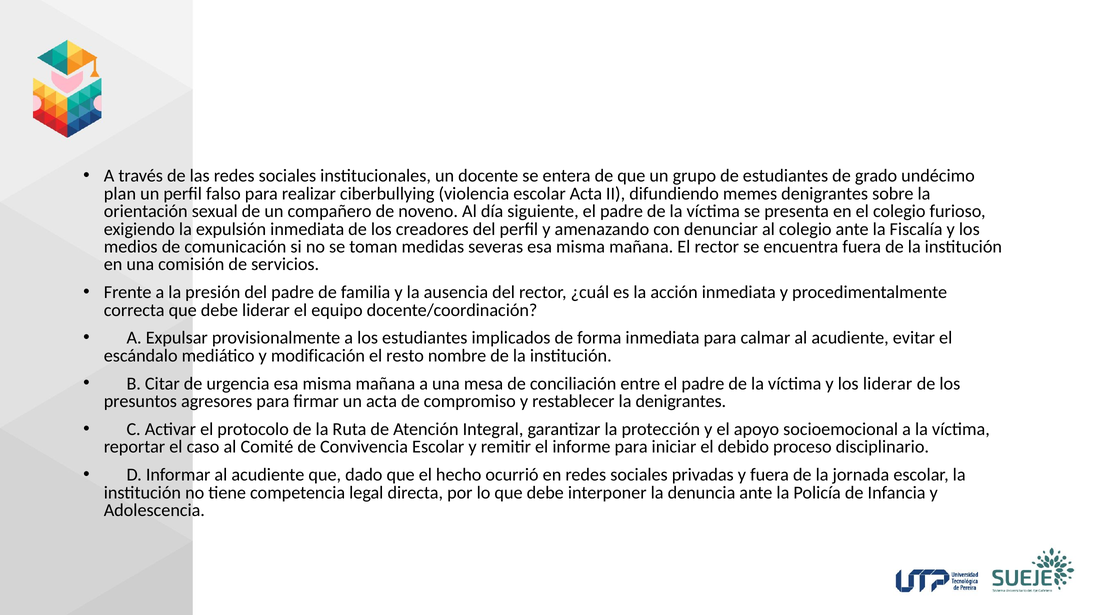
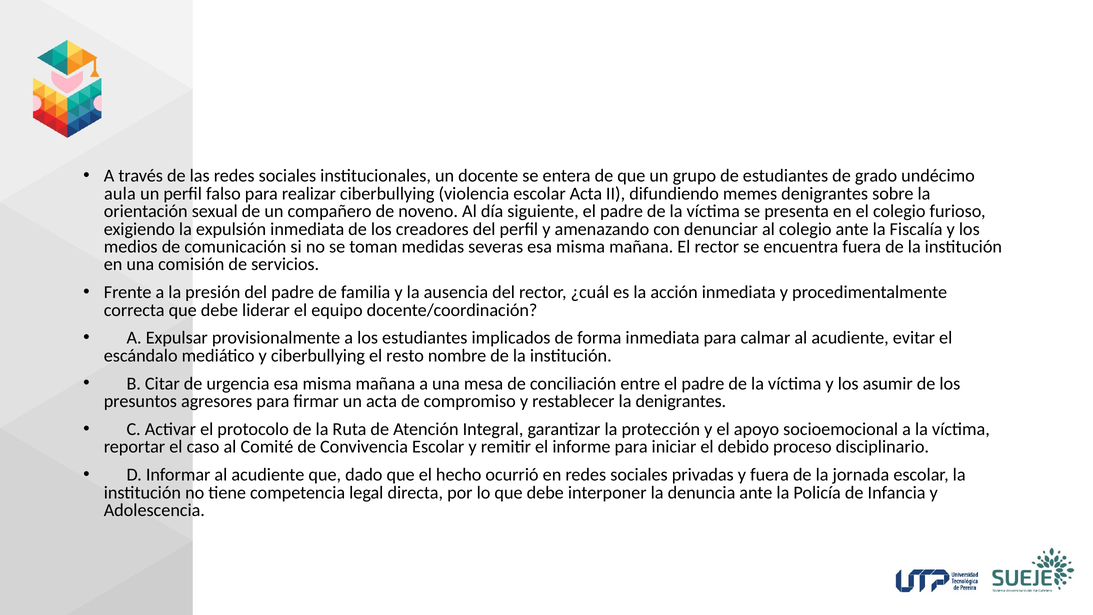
plan: plan -> aula
y modificación: modificación -> ciberbullying
los liderar: liderar -> asumir
